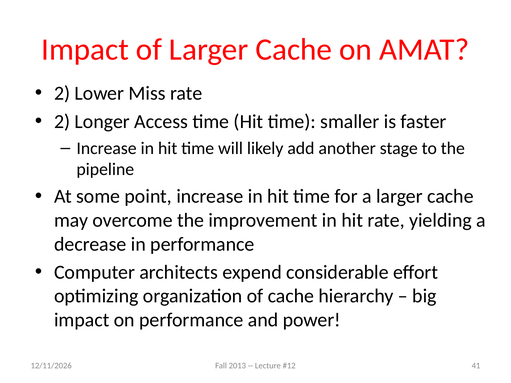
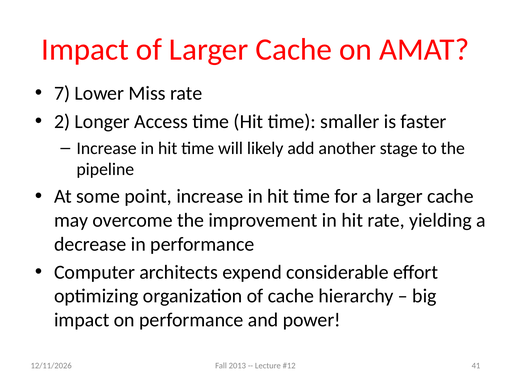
2 at (62, 93): 2 -> 7
